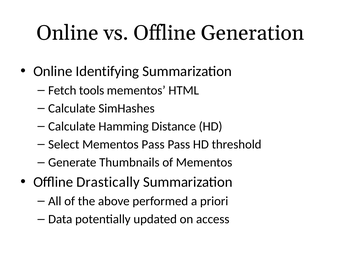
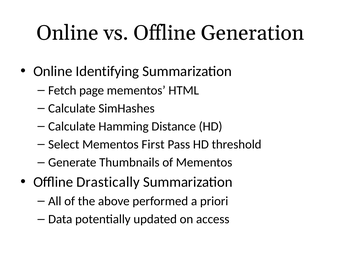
tools: tools -> page
Mementos Pass: Pass -> First
